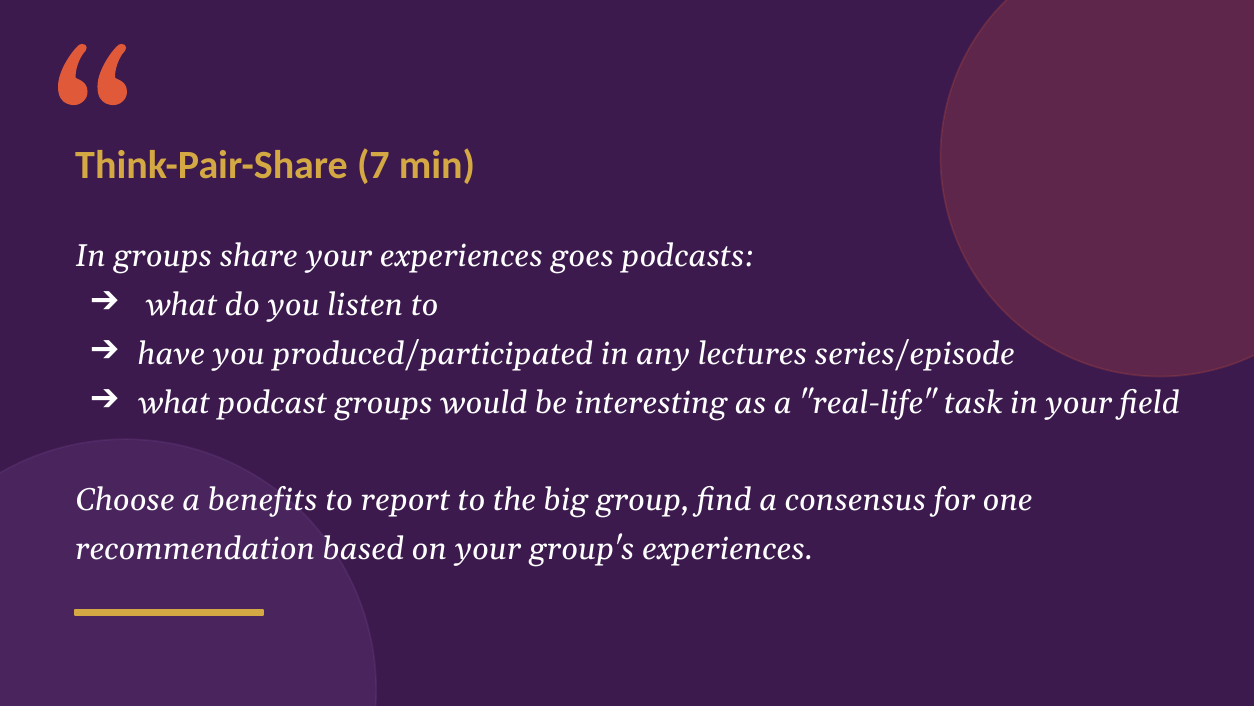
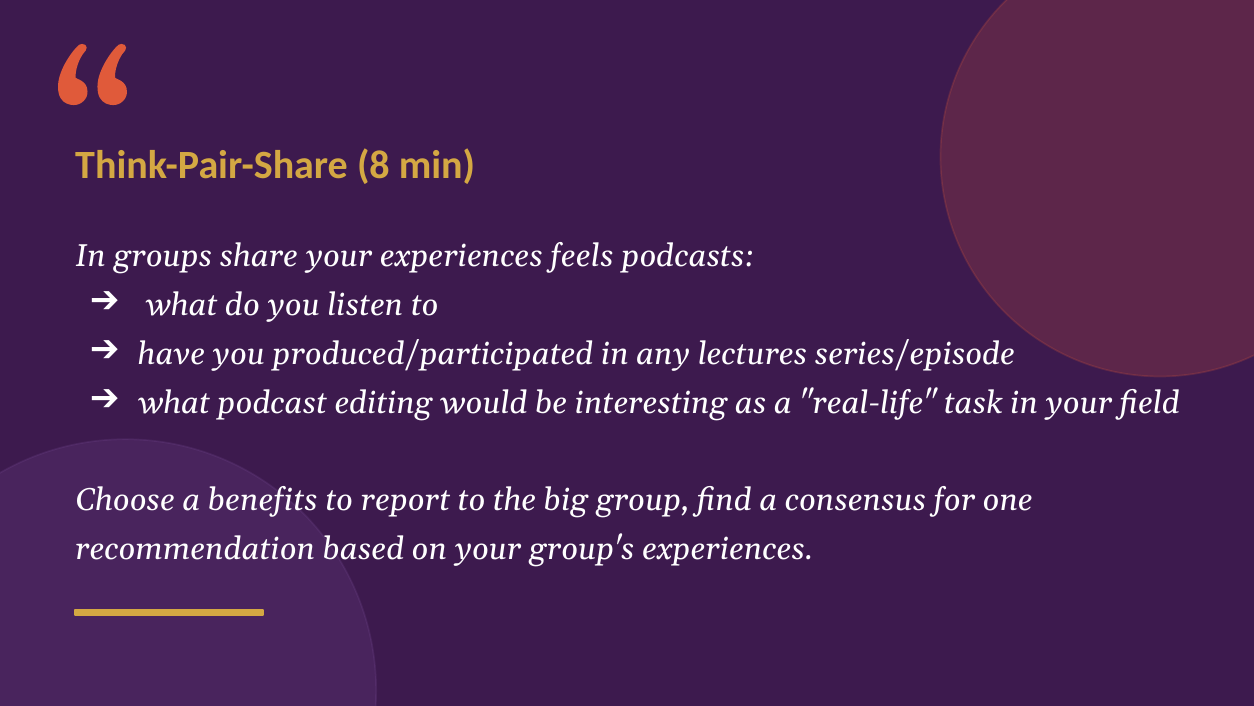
7: 7 -> 8
goes: goes -> feels
podcast groups: groups -> editing
